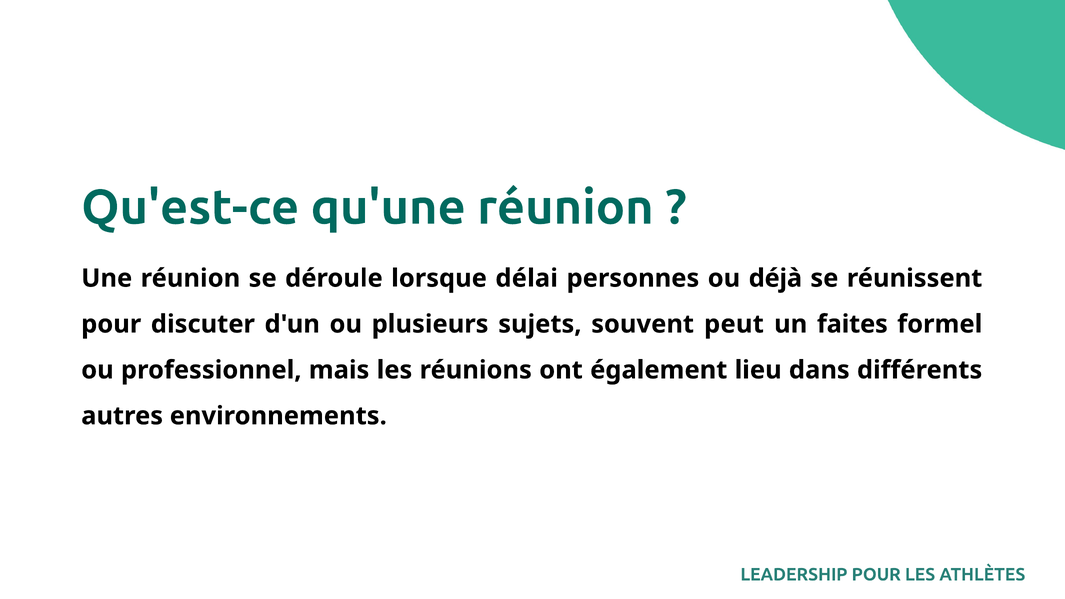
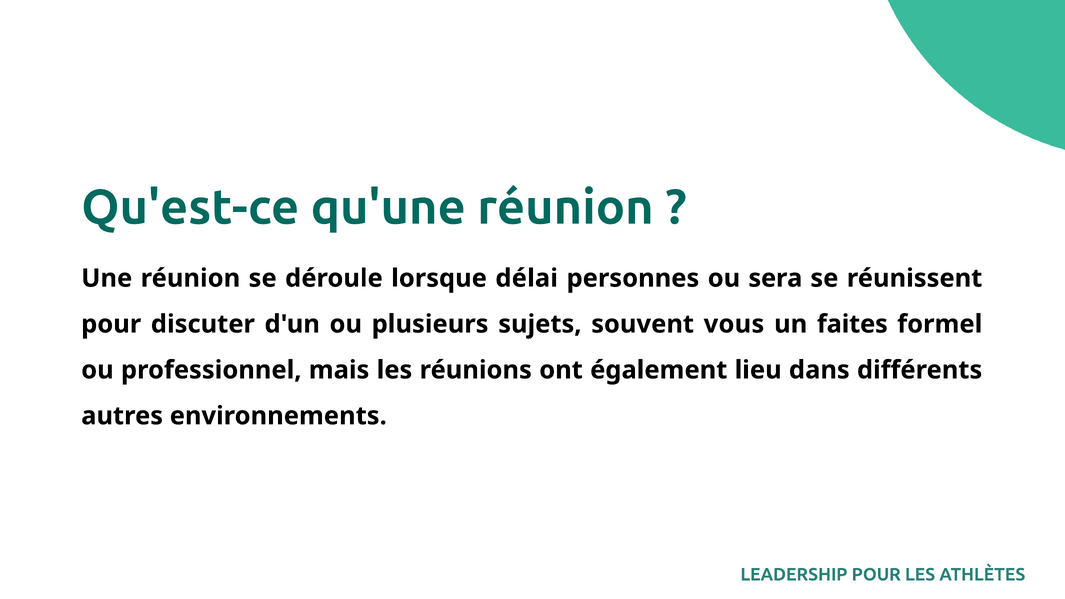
déjà: déjà -> sera
peut: peut -> vous
